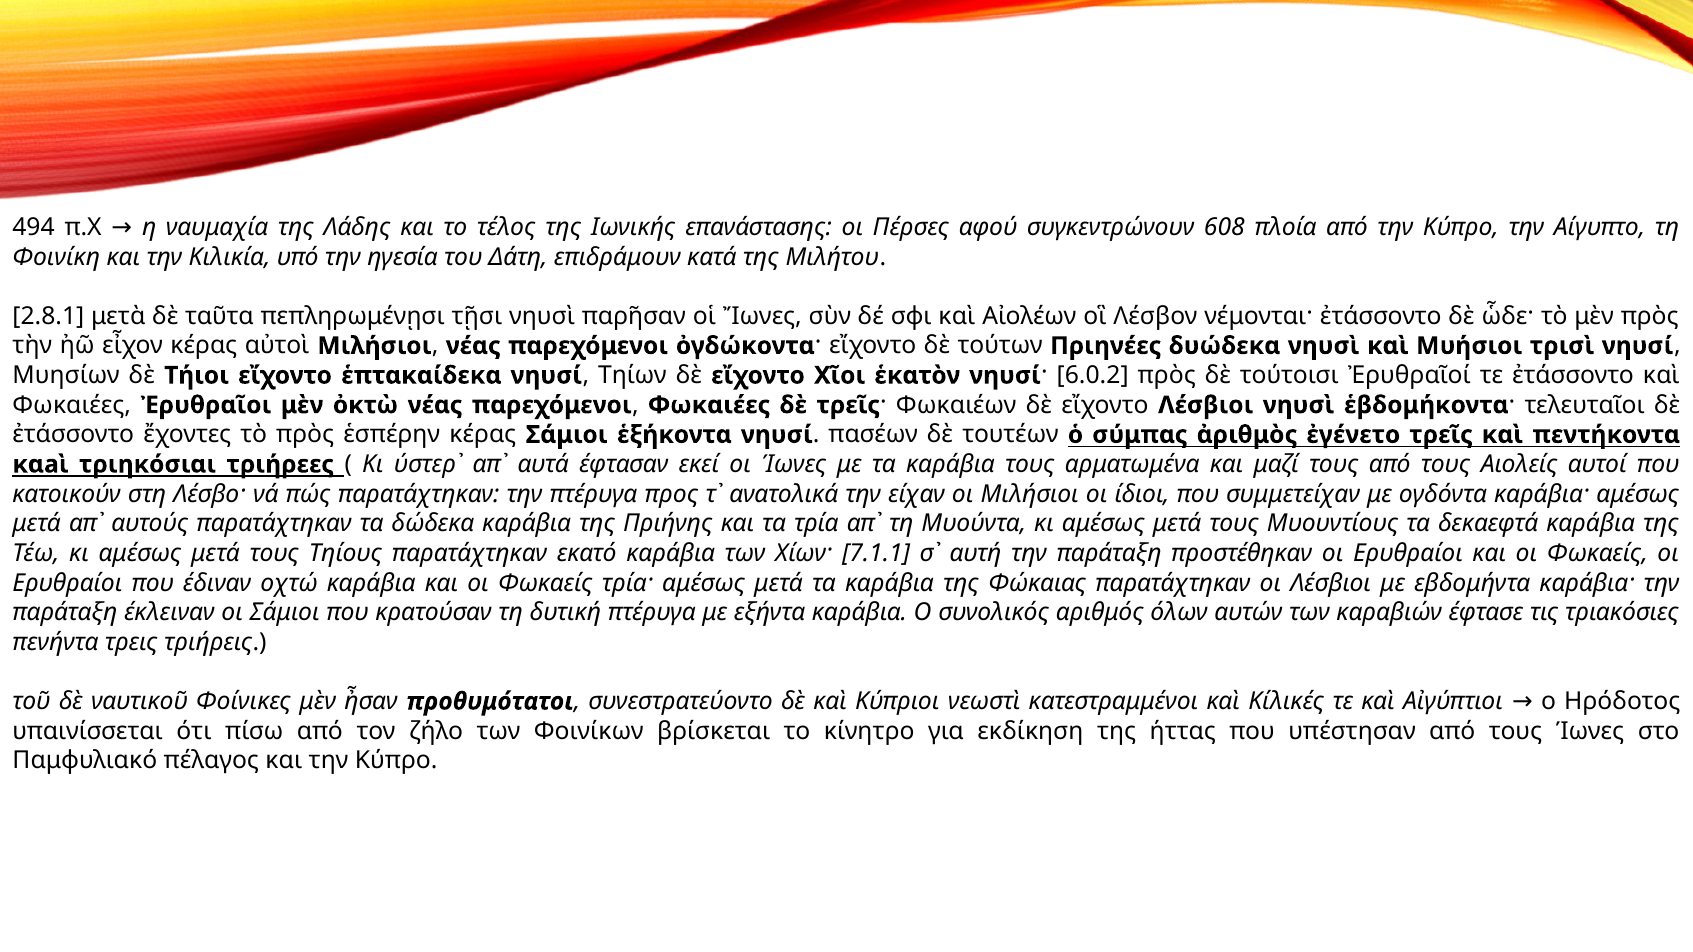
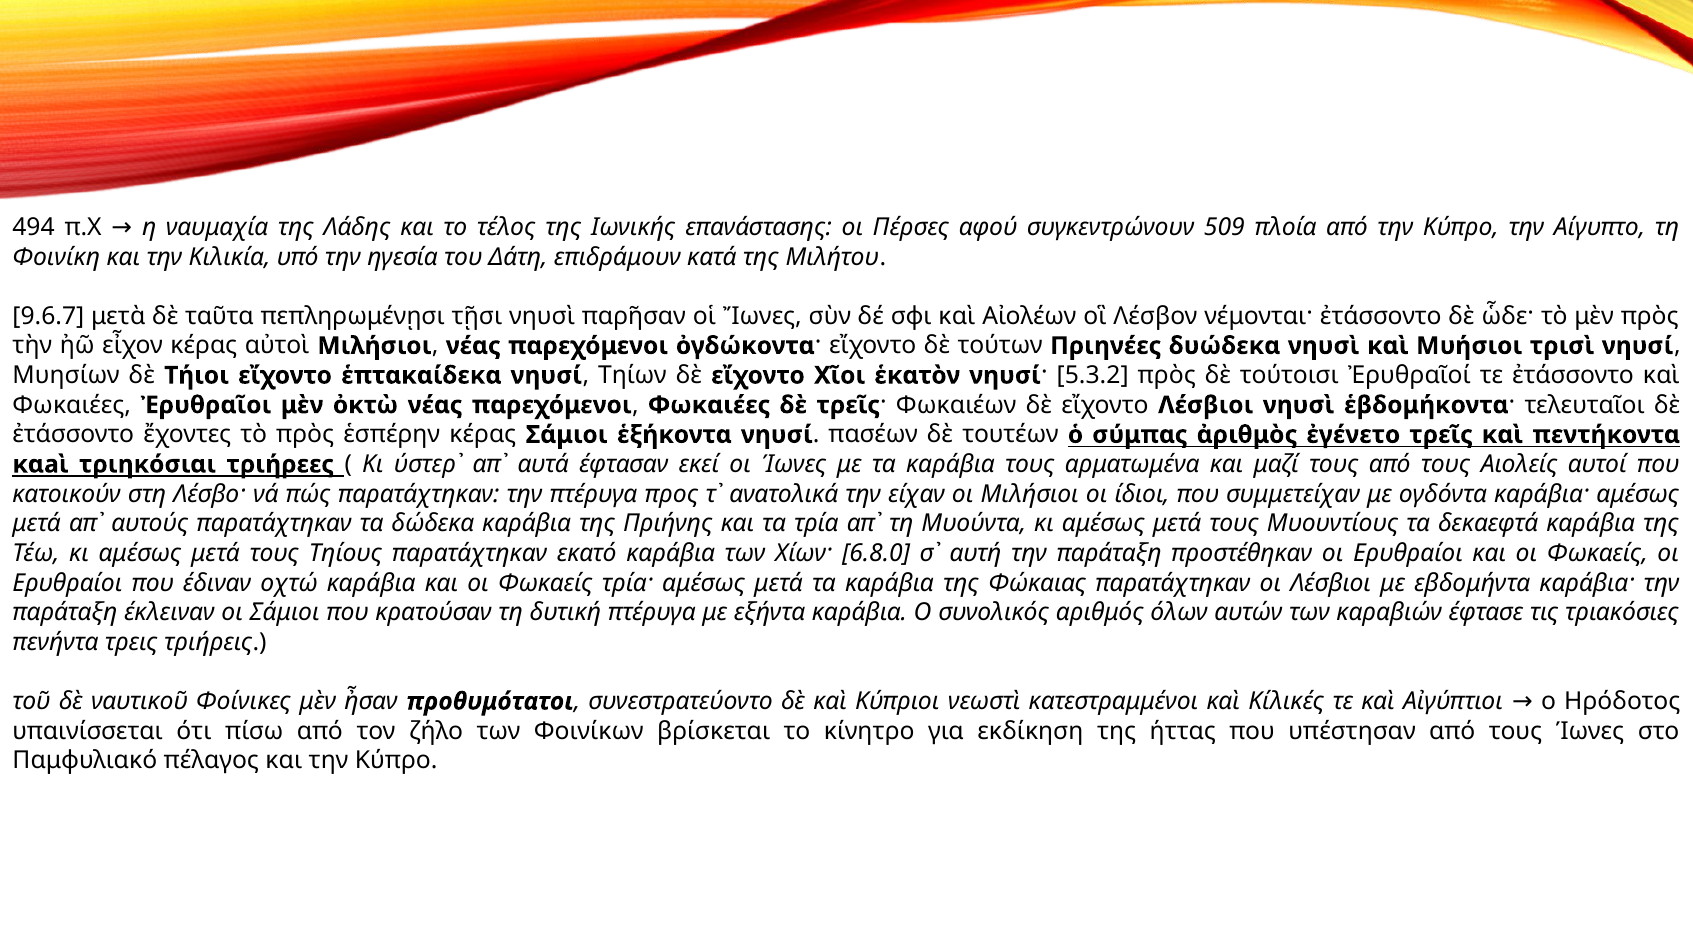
608: 608 -> 509
2.8.1: 2.8.1 -> 9.6.7
6.0.2: 6.0.2 -> 5.3.2
7.1.1: 7.1.1 -> 6.8.0
